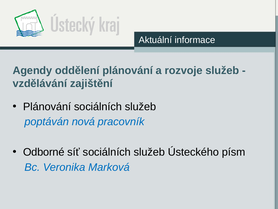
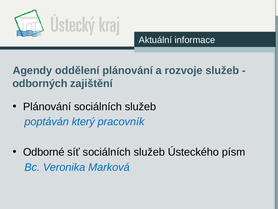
vzdělávání: vzdělávání -> odborných
nová: nová -> který
